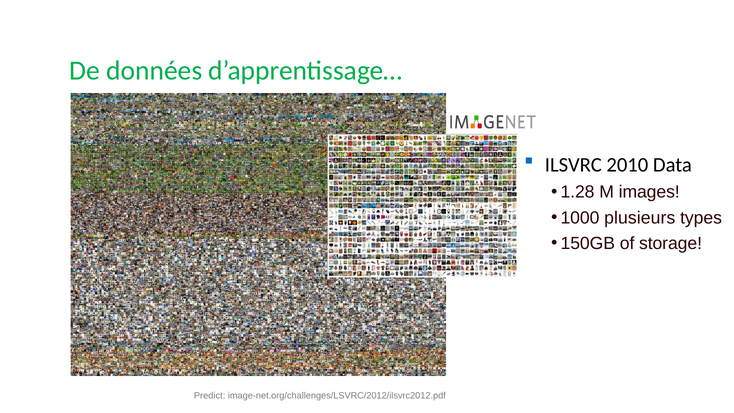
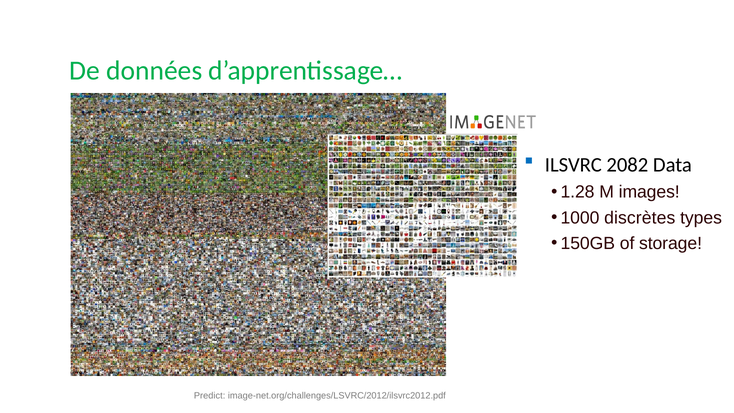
2010: 2010 -> 2082
plusieurs: plusieurs -> discrètes
